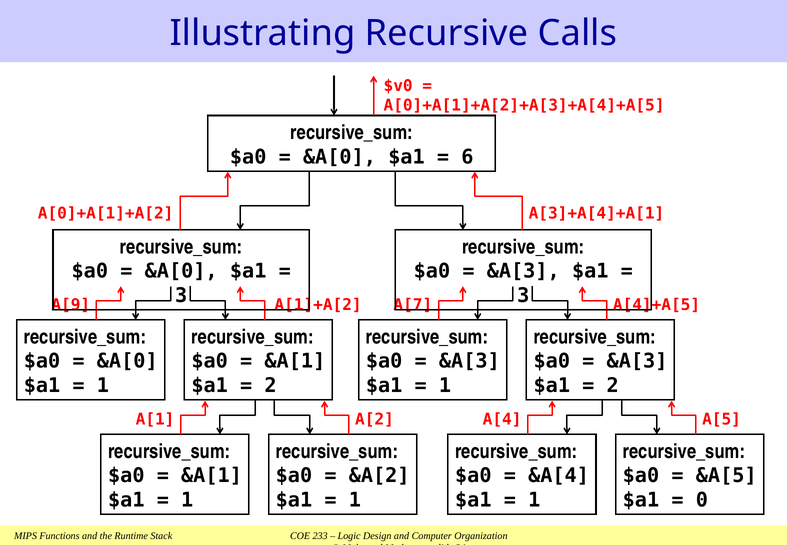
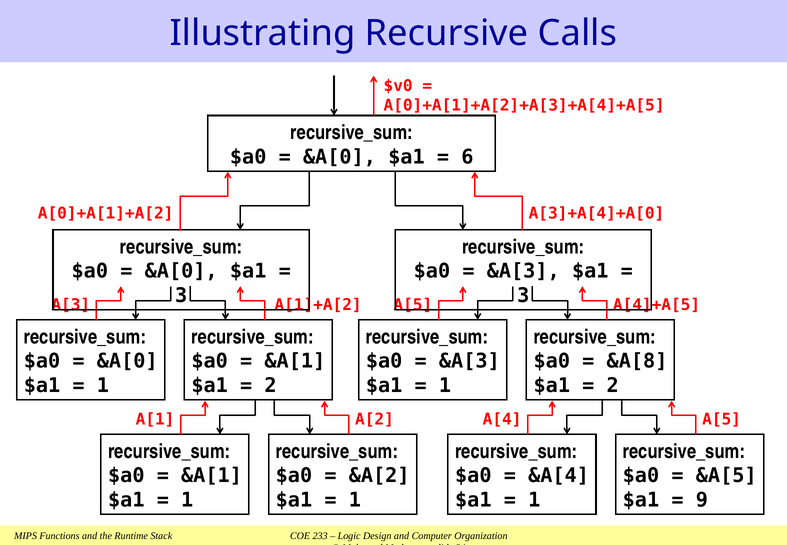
A[3]+A[4]+A[1: A[3]+A[4]+A[1 -> A[3]+A[4]+A[0
A[9: A[9 -> A[3
A[7 at (413, 305): A[7 -> A[5
&A[3 at (637, 361): &A[3 -> &A[8
0: 0 -> 9
